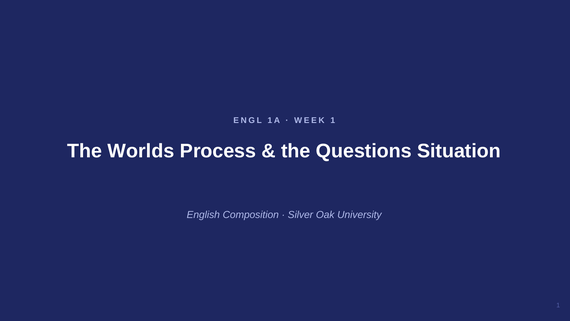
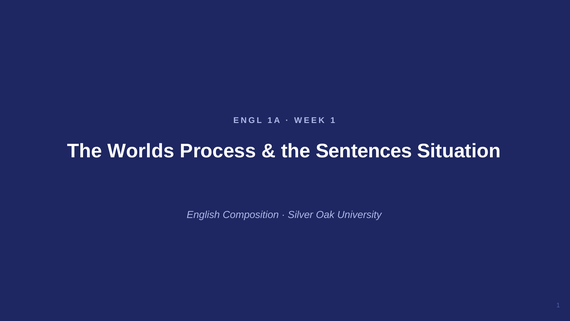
Questions: Questions -> Sentences
